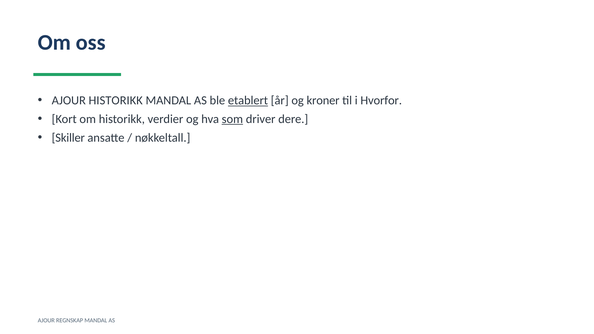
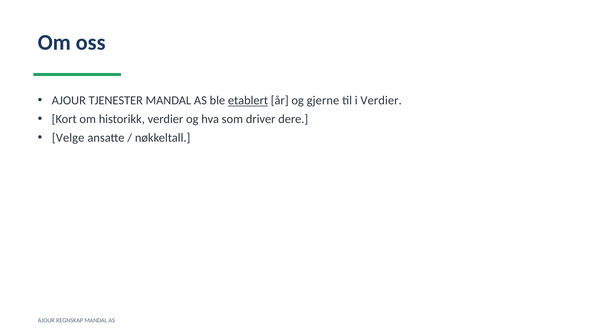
AJOUR HISTORIKK: HISTORIKK -> TJENESTER
kroner: kroner -> gjerne
i Hvorfor: Hvorfor -> Verdier
som underline: present -> none
Skiller: Skiller -> Velge
